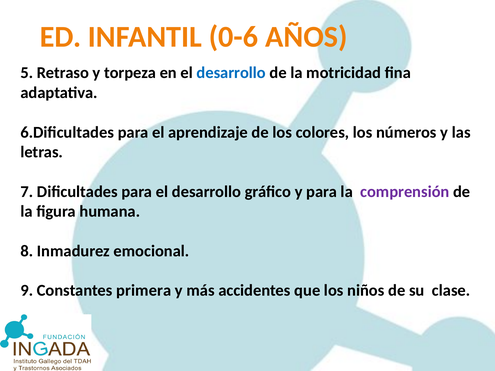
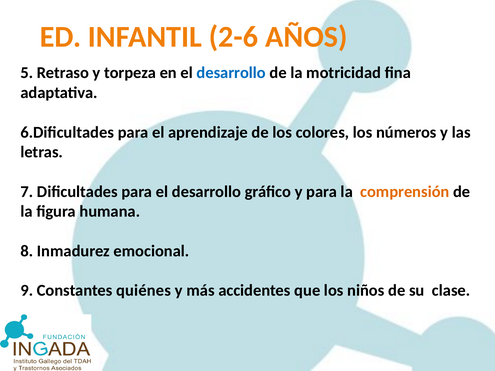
0-6: 0-6 -> 2-6
comprensión colour: purple -> orange
primera: primera -> quiénes
